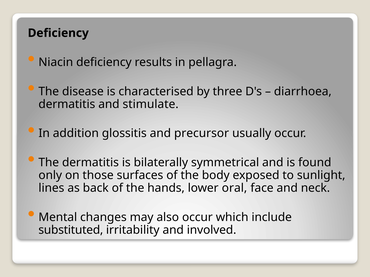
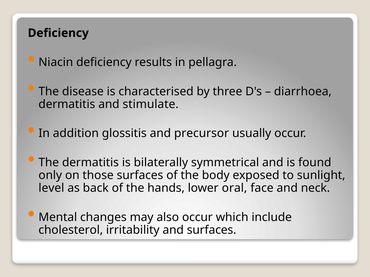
lines: lines -> level
substituted: substituted -> cholesterol
and involved: involved -> surfaces
